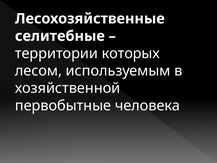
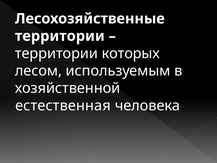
селитебные at (60, 36): селитебные -> территории
первобытные: первобытные -> естественная
